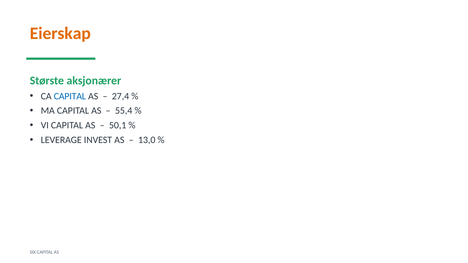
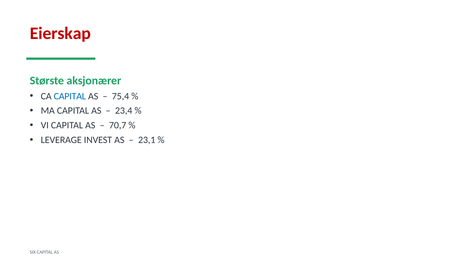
Eierskap colour: orange -> red
27,4: 27,4 -> 75,4
55,4: 55,4 -> 23,4
50,1: 50,1 -> 70,7
13,0: 13,0 -> 23,1
